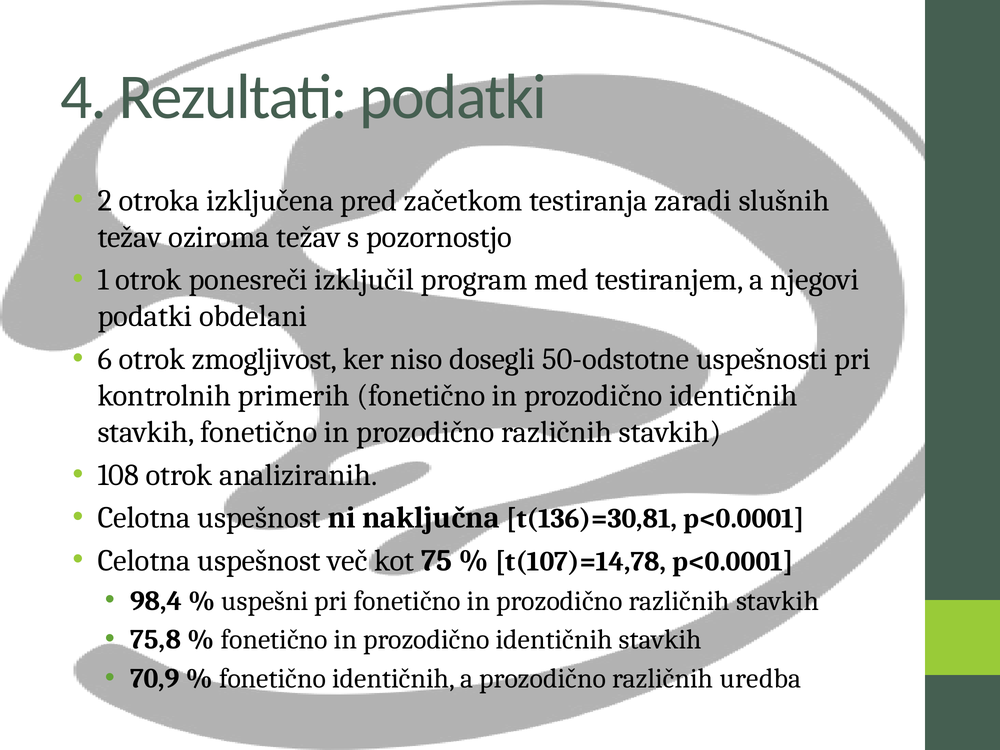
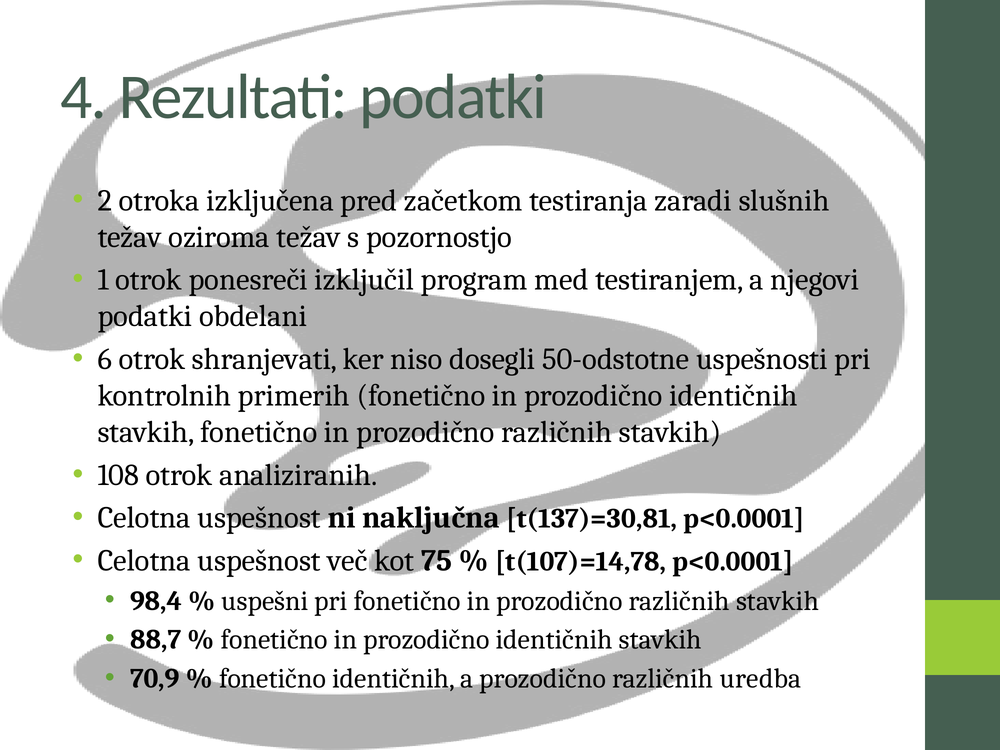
zmogljivost: zmogljivost -> shranjevati
t(136)=30,81: t(136)=30,81 -> t(137)=30,81
75,8: 75,8 -> 88,7
